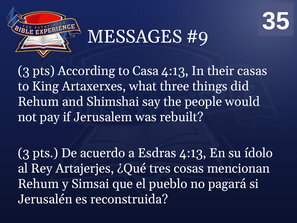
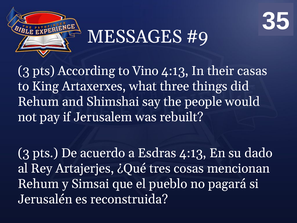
Casa: Casa -> Vino
ídolo: ídolo -> dado
